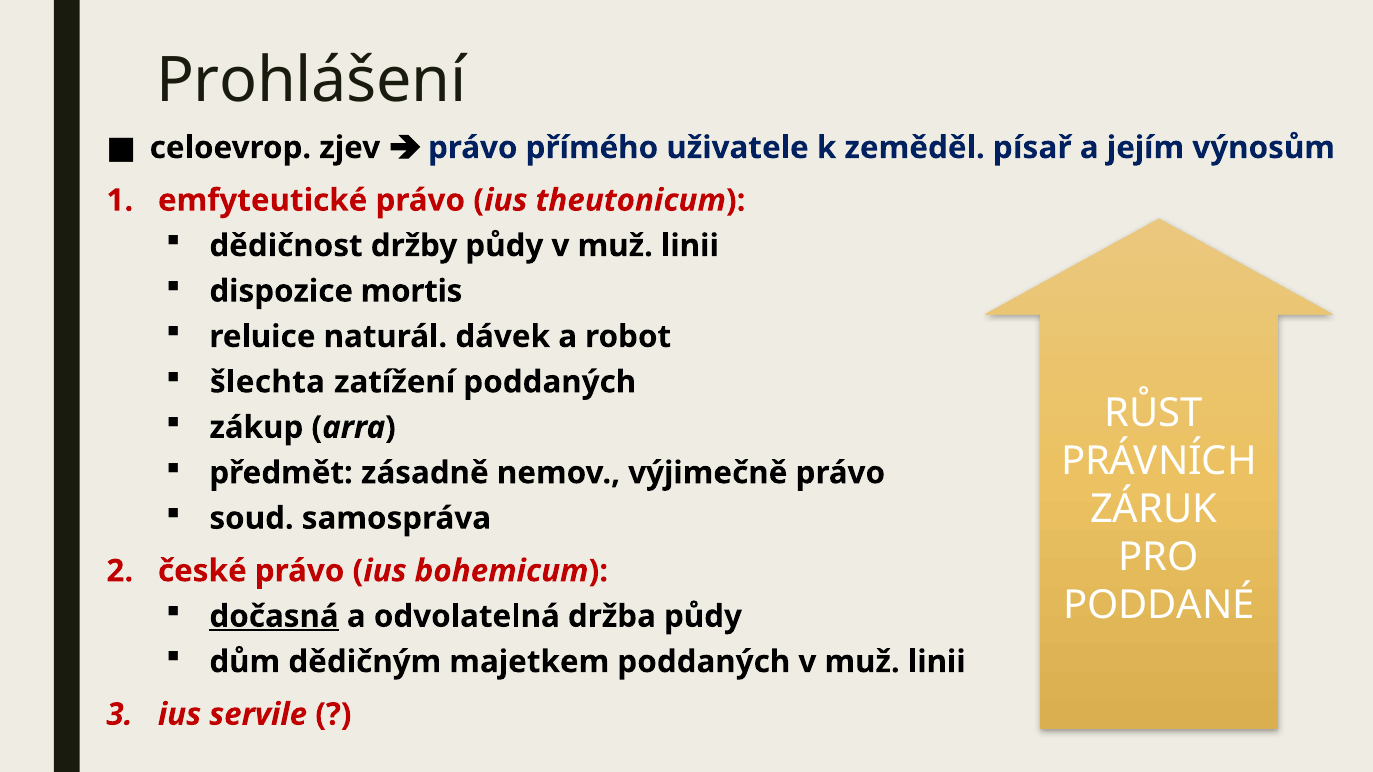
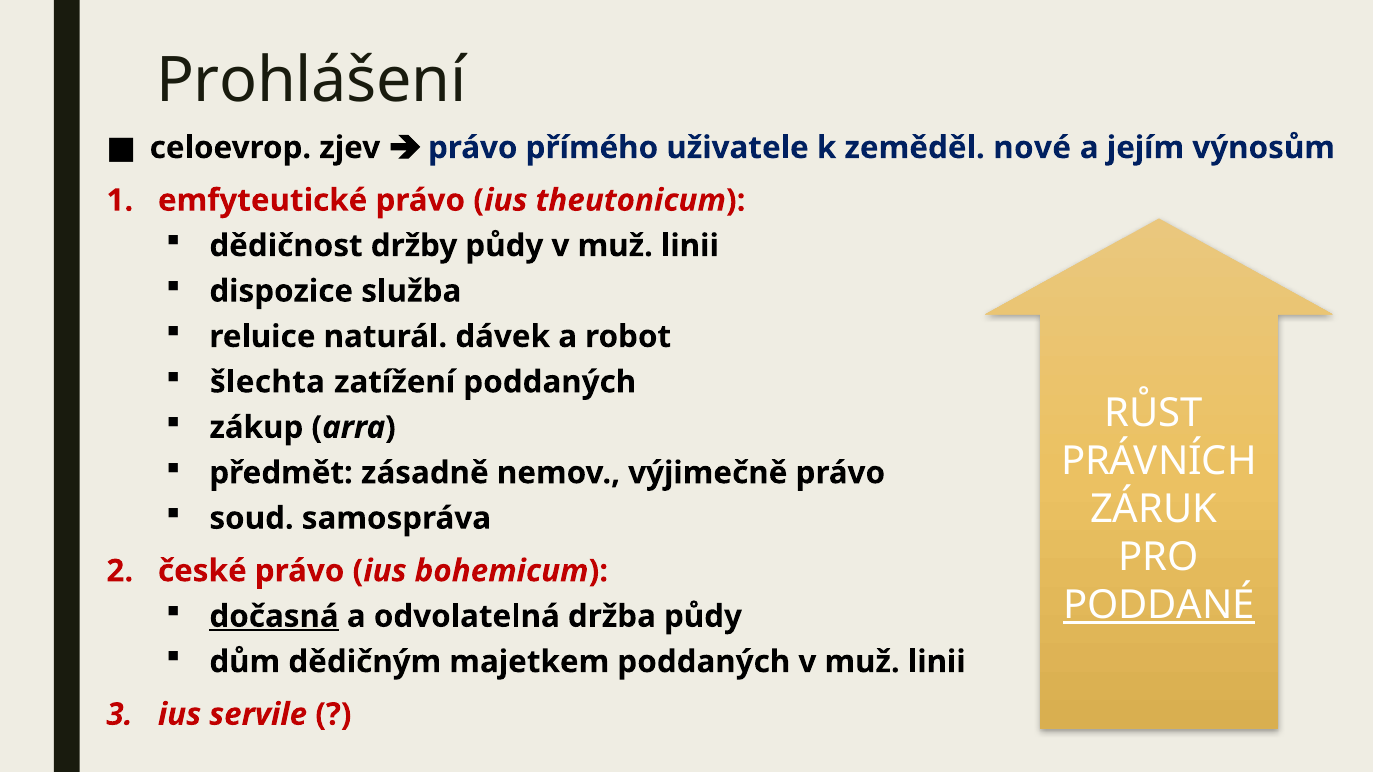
písař: písař -> nové
mortis: mortis -> služba
PODDANÉ underline: none -> present
